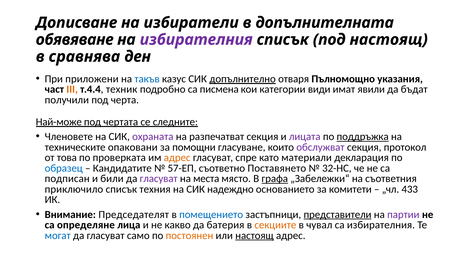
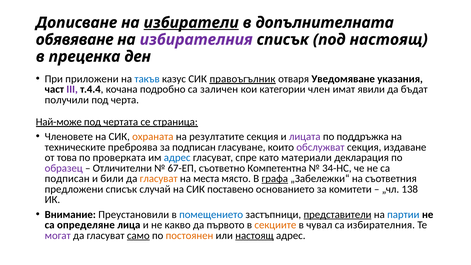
избиратели underline: none -> present
сравнява: сравнява -> преценка
допълнително: допълнително -> правоъгълник
Пълномощно: Пълномощно -> Уведомяване
III colour: orange -> purple
техник: техник -> кочана
писмена: писмена -> заличен
види: види -> член
следните: следните -> страница
охраната colour: purple -> orange
разпечатват: разпечатват -> резултатите
поддръжка underline: present -> none
опаковани: опаковани -> преброява
за помощни: помощни -> подписан
протокол: протокол -> издаване
адрес at (177, 158) colour: orange -> blue
образец colour: blue -> purple
Кандидатите: Кандидатите -> Отличителни
57-ЕП: 57-ЕП -> 67-ЕП
Поставянето: Поставянето -> Компетентна
32-НС: 32-НС -> 34-НС
гласуват at (159, 179) colour: purple -> orange
приключило: приключило -> предложени
техния: техния -> случай
надеждно: надеждно -> поставено
433: 433 -> 138
Председателят: Председателят -> Преустановили
партии colour: purple -> blue
батерия: батерия -> първото
могат colour: blue -> purple
само underline: none -> present
